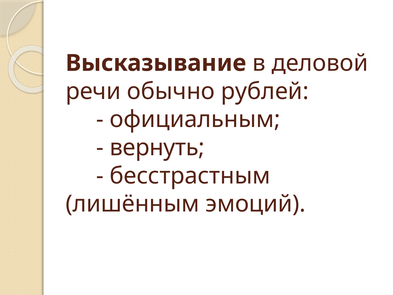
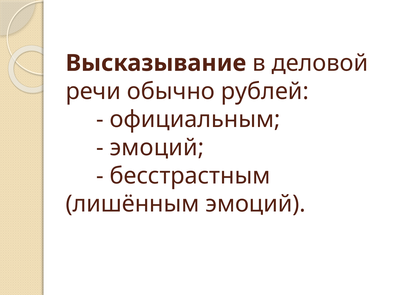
вернуть at (157, 147): вернуть -> эмоций
